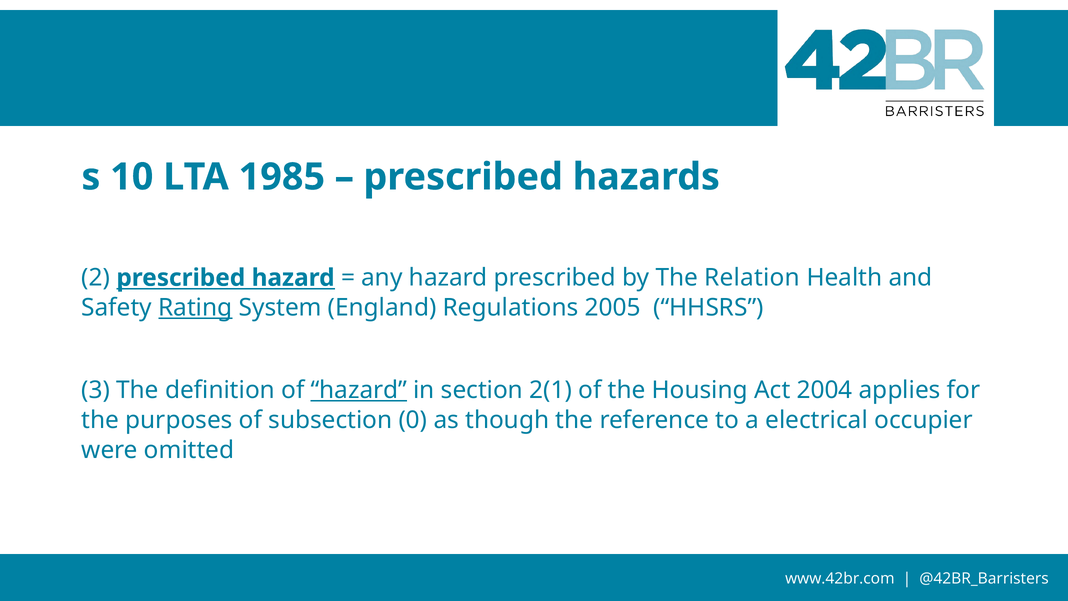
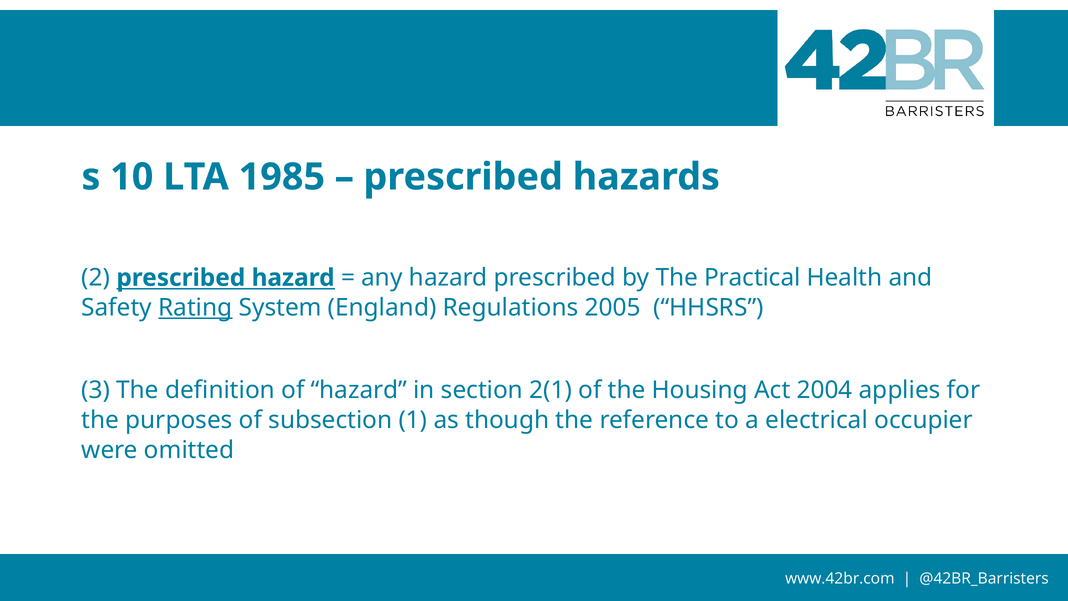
Relation: Relation -> Practical
hazard at (359, 390) underline: present -> none
0: 0 -> 1
